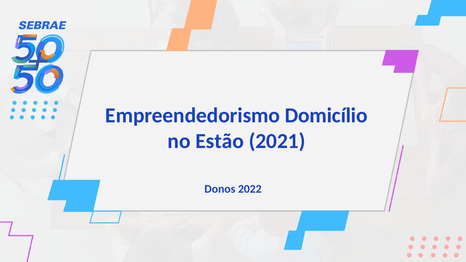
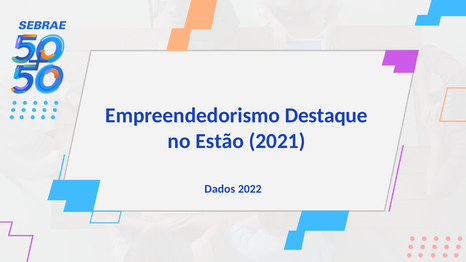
Domicílio: Domicílio -> Destaque
Donos: Donos -> Dados
